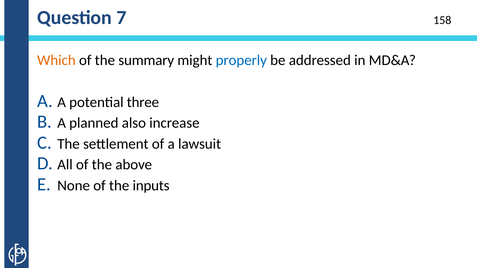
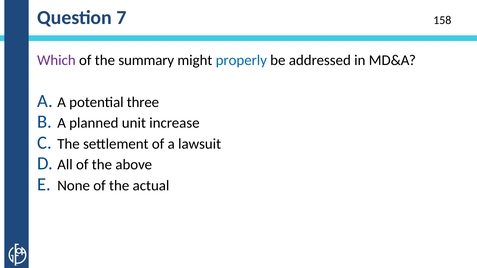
Which colour: orange -> purple
also: also -> unit
inputs: inputs -> actual
